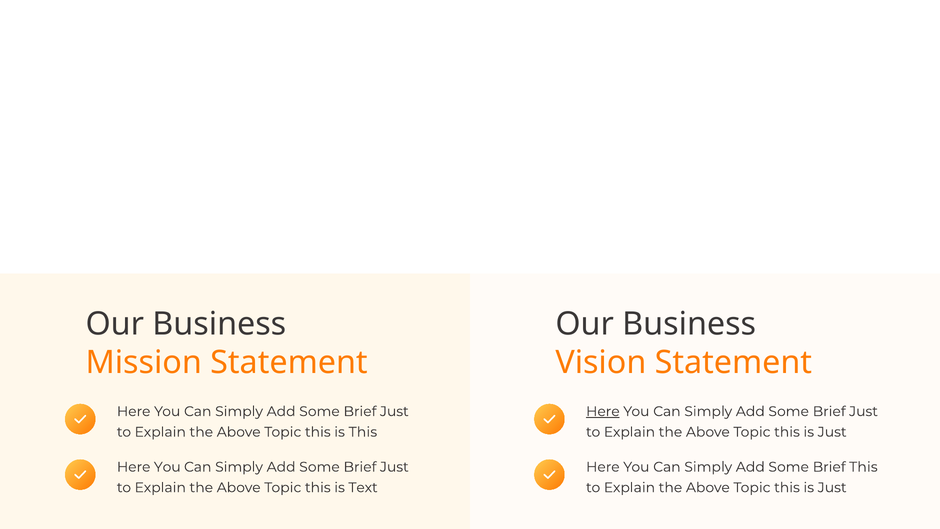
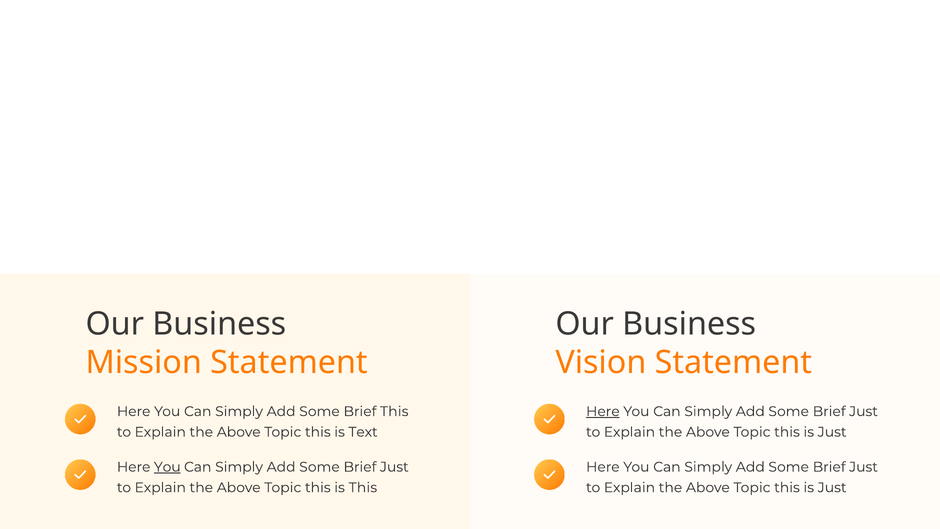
Just at (394, 411): Just -> This
is This: This -> Text
You at (167, 467) underline: none -> present
This at (863, 467): This -> Just
is Text: Text -> This
